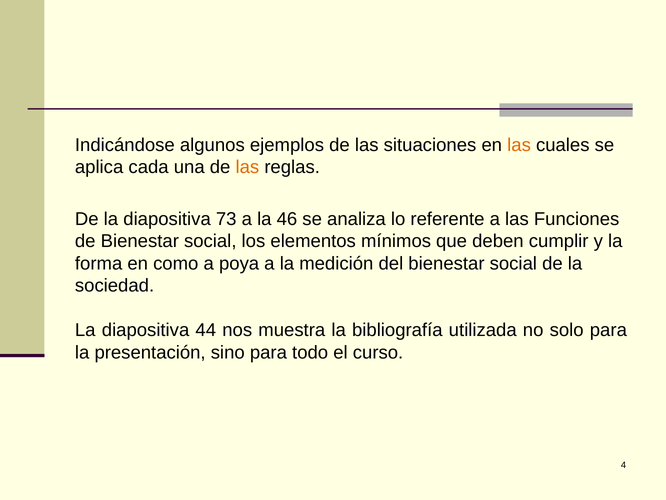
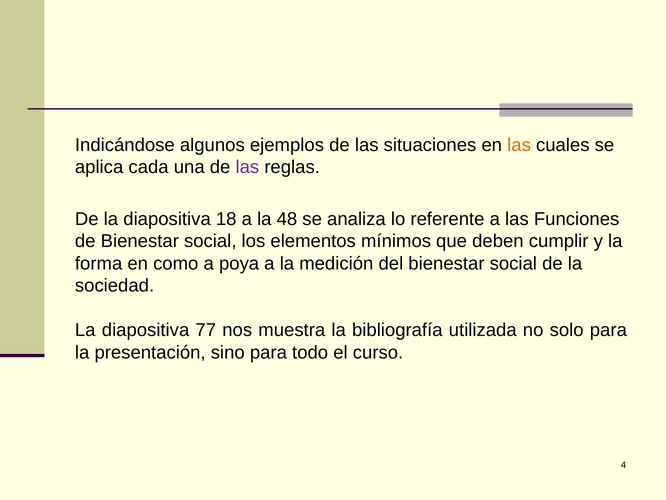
las at (247, 167) colour: orange -> purple
73: 73 -> 18
46: 46 -> 48
44: 44 -> 77
